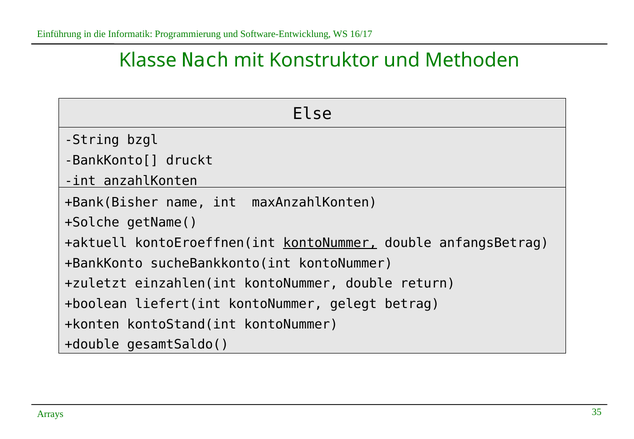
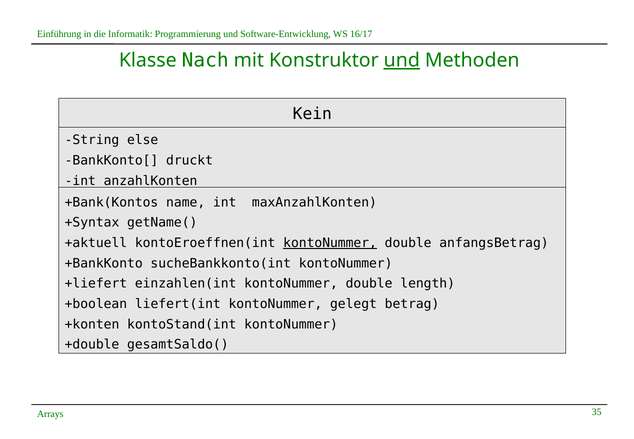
und at (402, 60) underline: none -> present
Else: Else -> Kein
bzgl: bzgl -> else
+Bank(Bisher: +Bank(Bisher -> +Bank(Kontos
+Solche: +Solche -> +Syntax
+zuletzt: +zuletzt -> +liefert
return: return -> length
